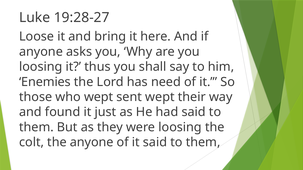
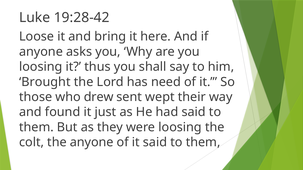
19:28-27: 19:28-27 -> 19:28-42
Enemies: Enemies -> Brought
who wept: wept -> drew
